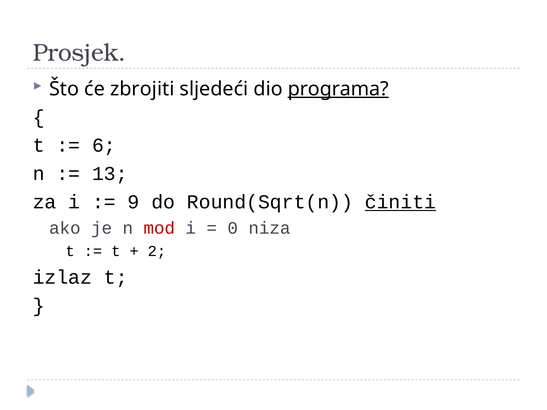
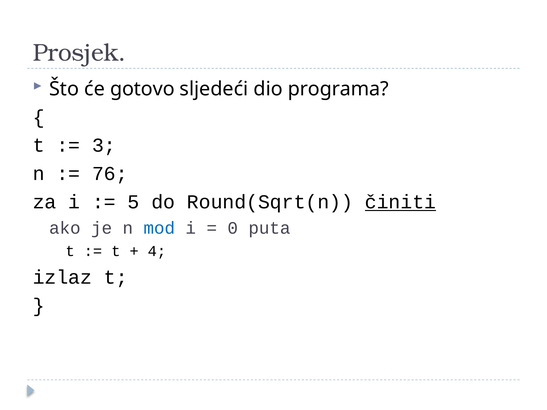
zbrojiti: zbrojiti -> gotovo
programa underline: present -> none
6: 6 -> 3
13: 13 -> 76
9: 9 -> 5
mod colour: red -> blue
niza: niza -> puta
2: 2 -> 4
